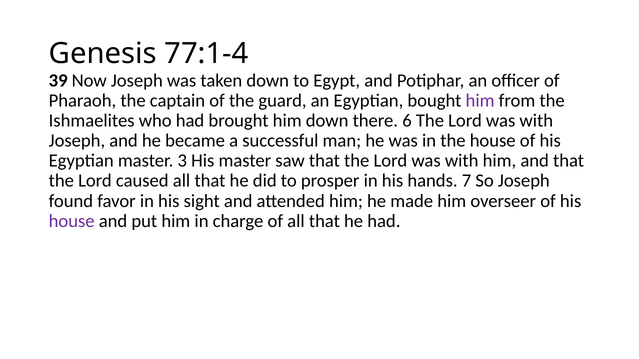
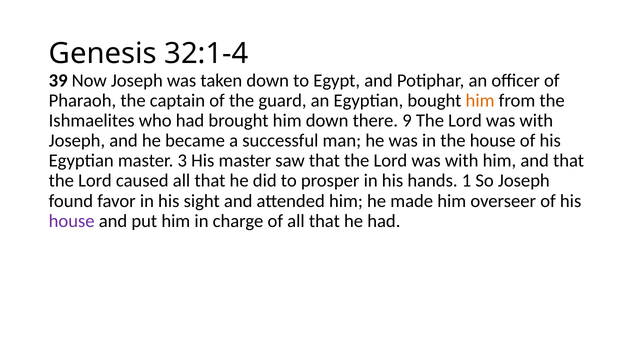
77:1-4: 77:1-4 -> 32:1-4
him at (480, 101) colour: purple -> orange
6: 6 -> 9
7: 7 -> 1
